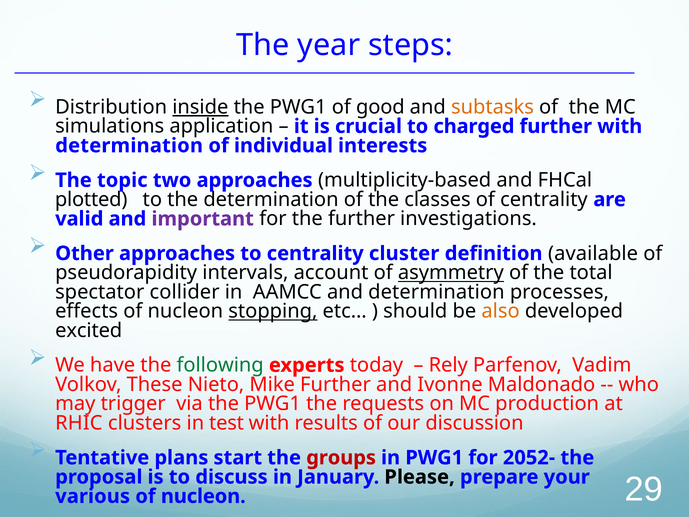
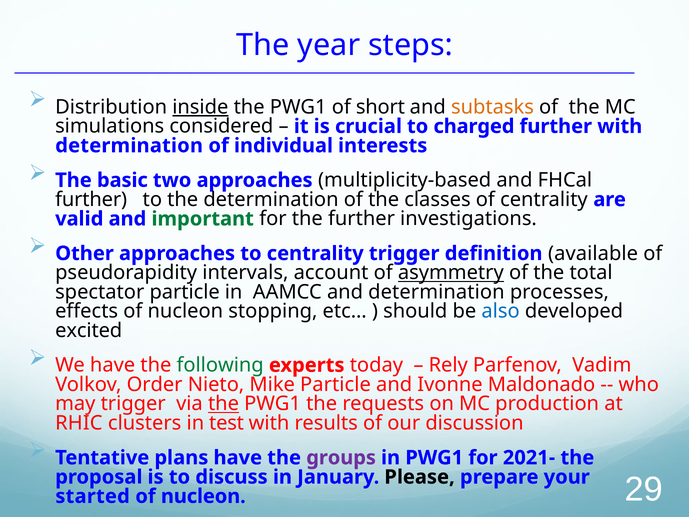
good: good -> short
application: application -> considered
topic: topic -> basic
plotted at (91, 199): plotted -> further
important colour: purple -> green
centrality cluster: cluster -> trigger
spectator collider: collider -> particle
stopping underline: present -> none
also colour: orange -> blue
These: These -> Order
Mike Further: Further -> Particle
the at (224, 404) underline: none -> present
plans start: start -> have
groups colour: red -> purple
2052-: 2052- -> 2021-
various: various -> started
